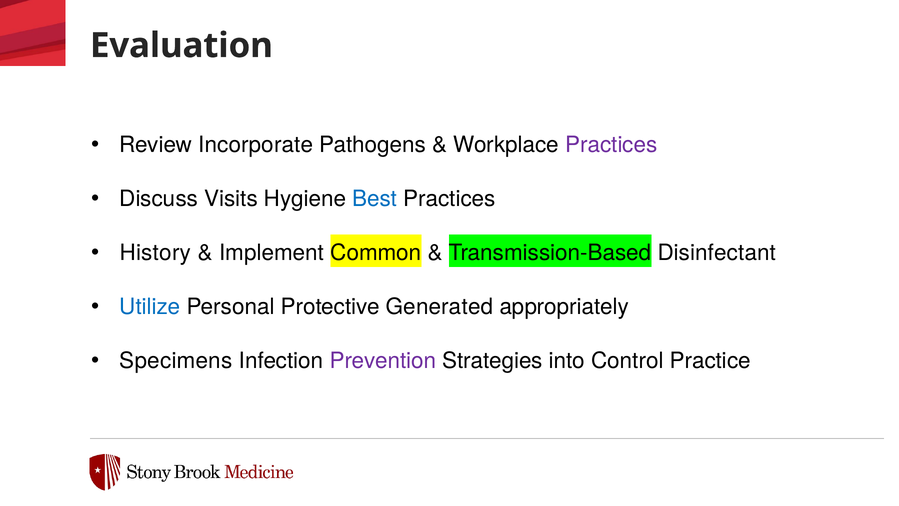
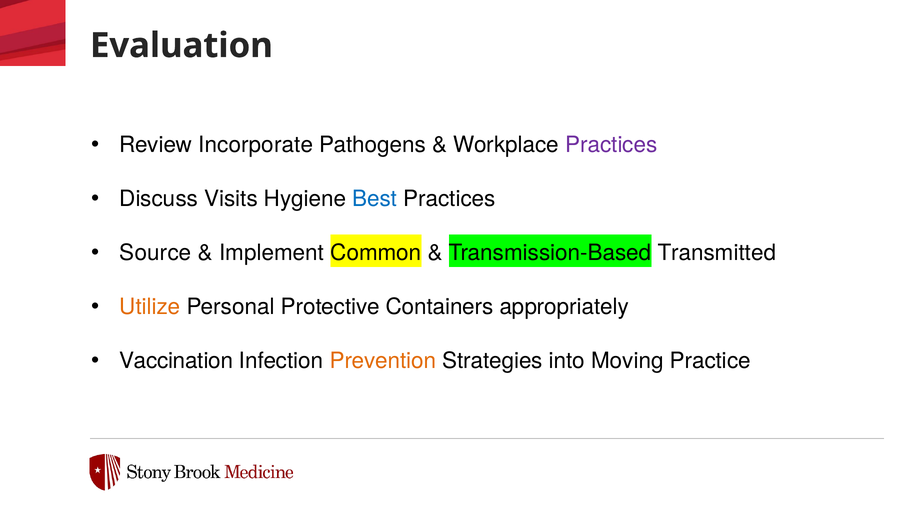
History: History -> Source
Disinfectant: Disinfectant -> Transmitted
Utilize colour: blue -> orange
Generated: Generated -> Containers
Specimens: Specimens -> Vaccination
Prevention colour: purple -> orange
Control: Control -> Moving
